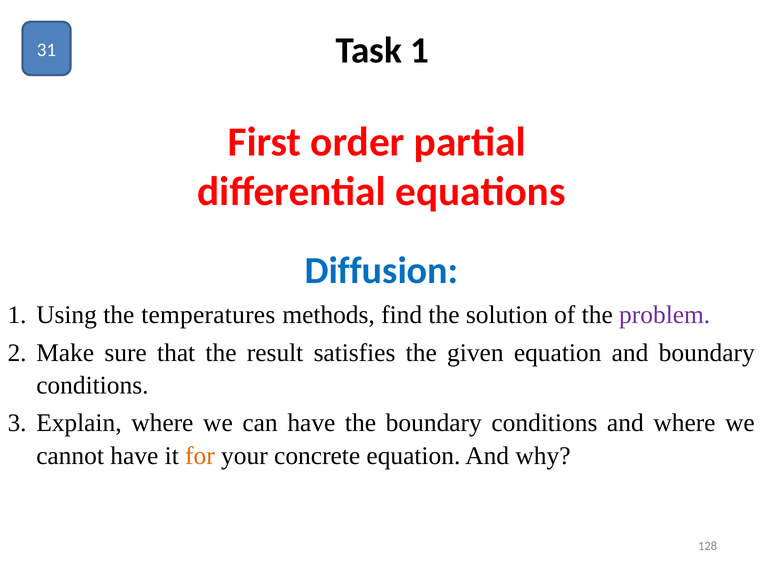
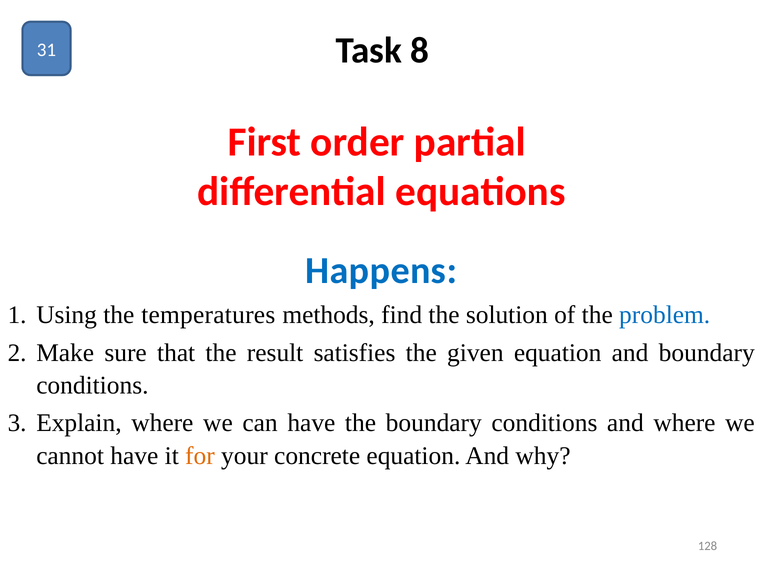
Task 1: 1 -> 8
Diffusion: Diffusion -> Happens
problem colour: purple -> blue
